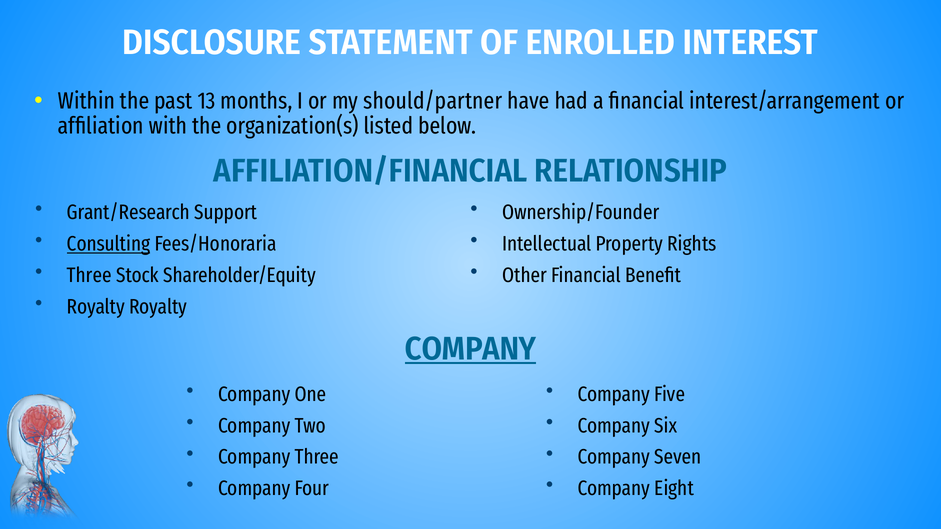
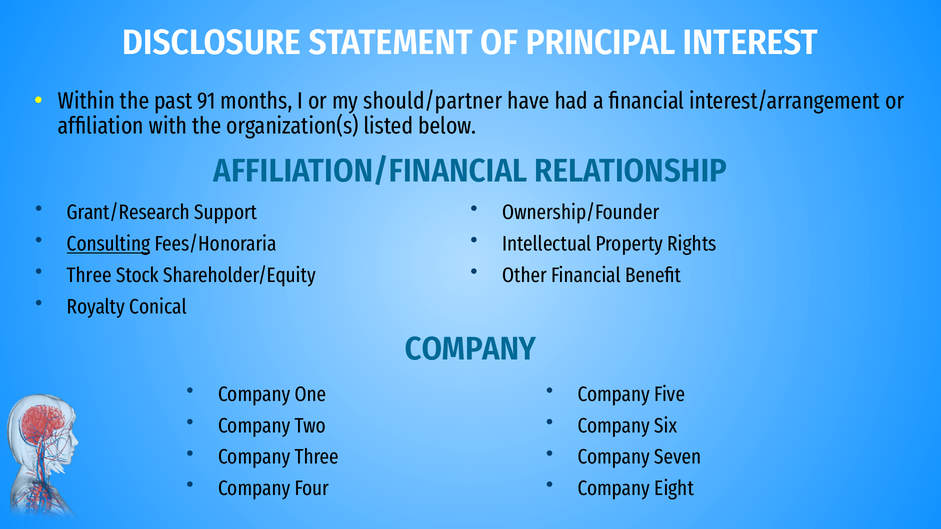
ENROLLED: ENROLLED -> PRINCIPAL
13: 13 -> 91
Royalty Royalty: Royalty -> Conical
COMPANY at (471, 349) underline: present -> none
